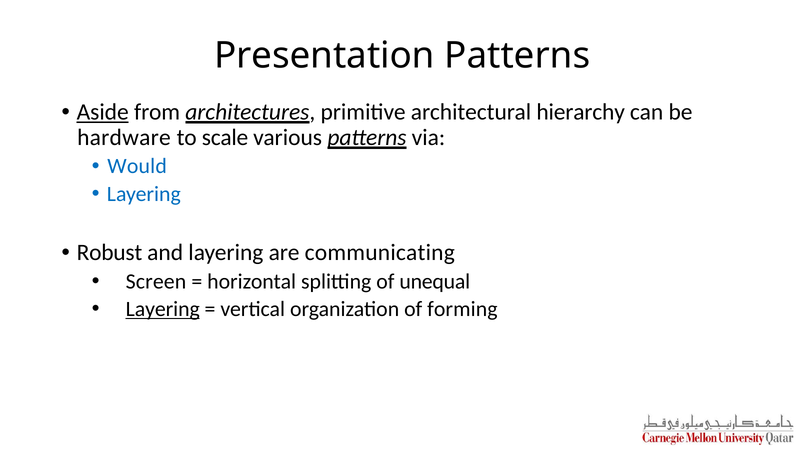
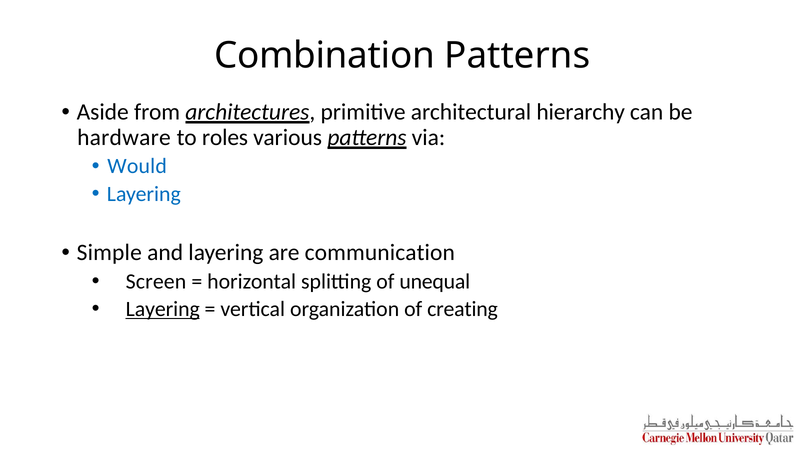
Presentation: Presentation -> Combination
Aside underline: present -> none
scale: scale -> roles
Robust: Robust -> Simple
communicating: communicating -> communication
forming: forming -> creating
